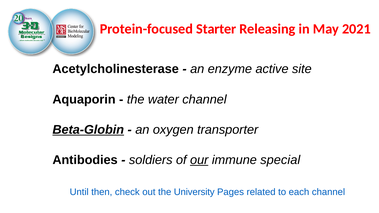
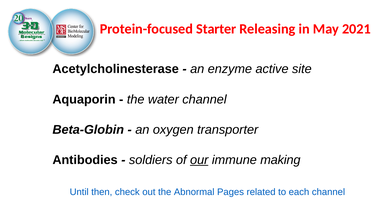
Beta-Globin underline: present -> none
special: special -> making
University: University -> Abnormal
